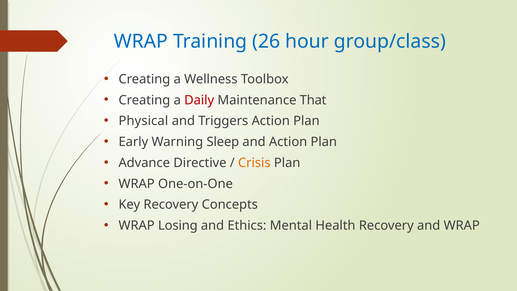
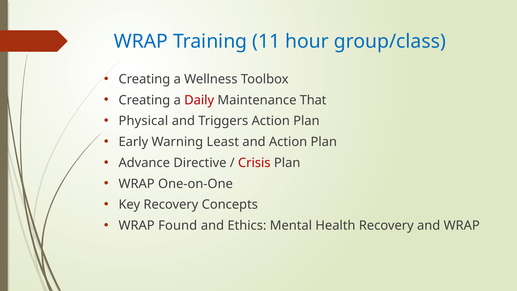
26: 26 -> 11
Sleep: Sleep -> Least
Crisis colour: orange -> red
Losing: Losing -> Found
